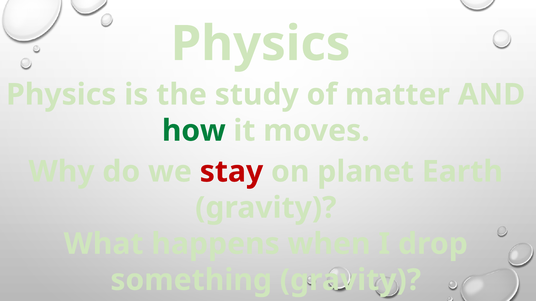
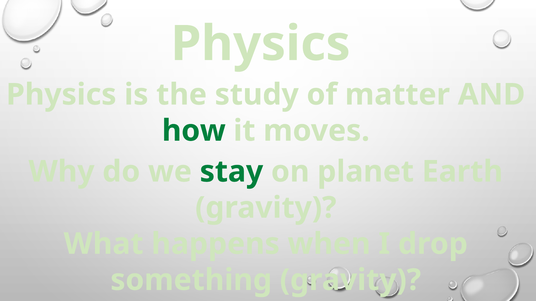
stay colour: red -> green
